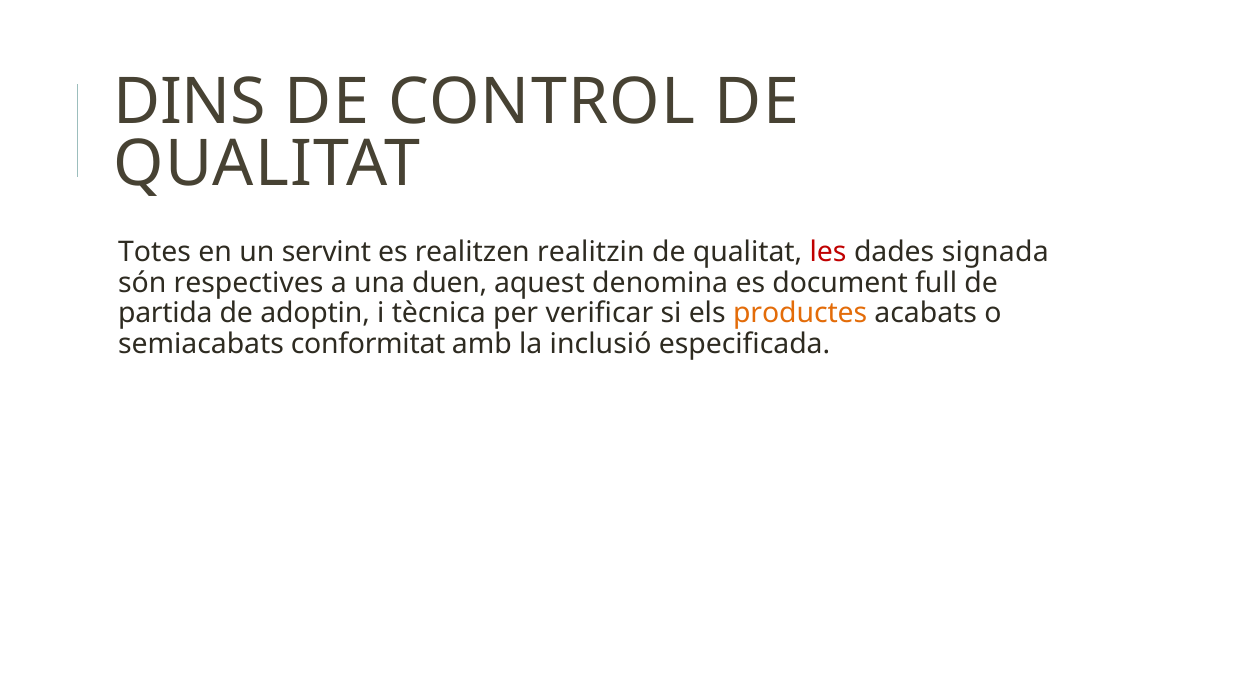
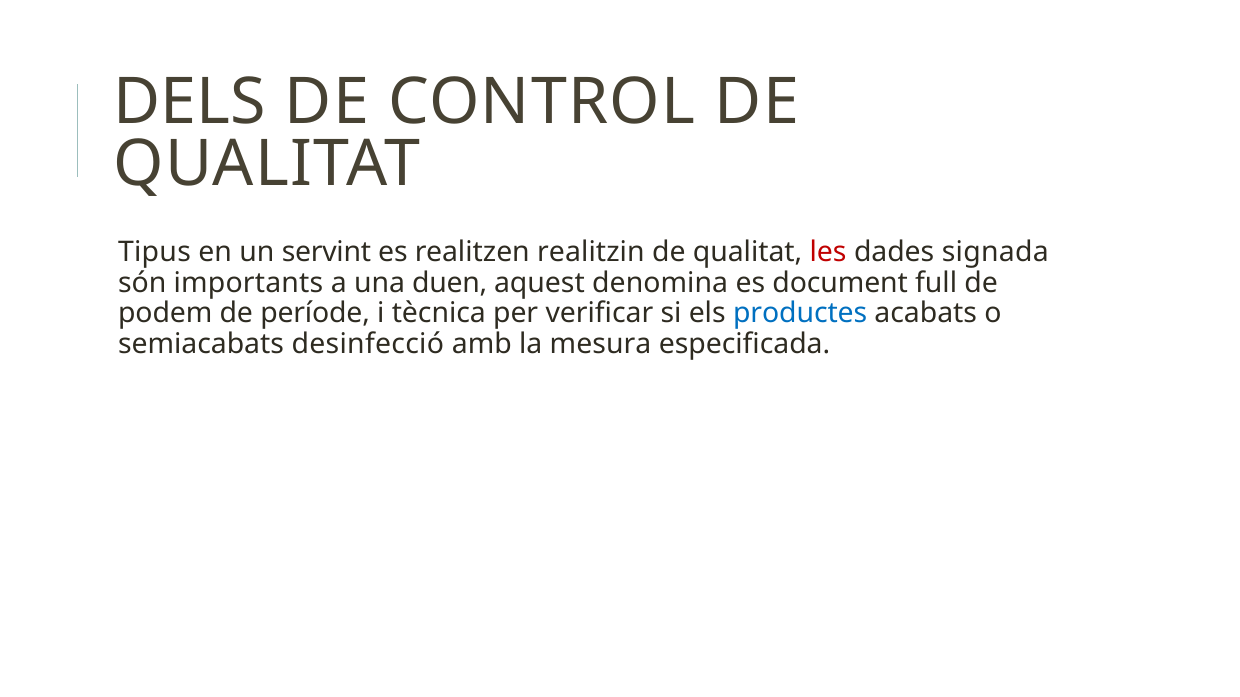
DINS: DINS -> DELS
Totes: Totes -> Tipus
respectives: respectives -> importants
partida: partida -> podem
adoptin: adoptin -> període
productes colour: orange -> blue
conformitat: conformitat -> desinfecció
inclusió: inclusió -> mesura
